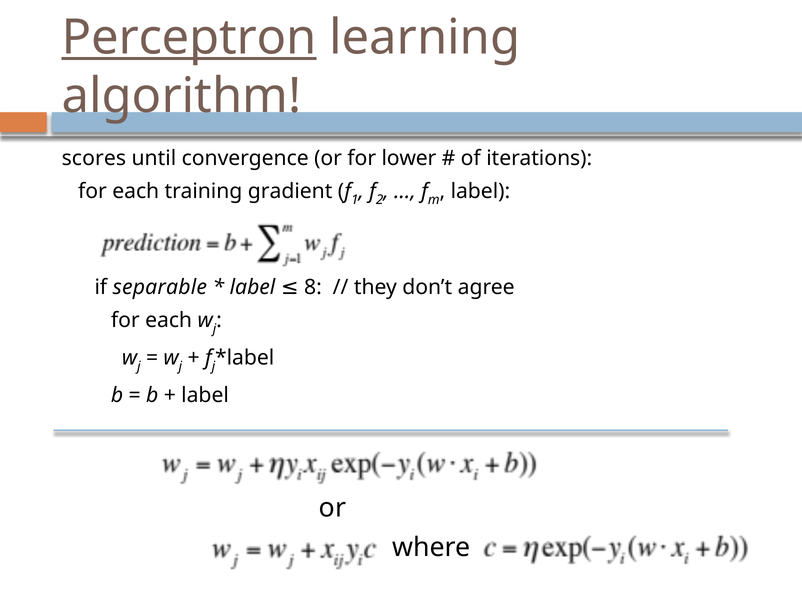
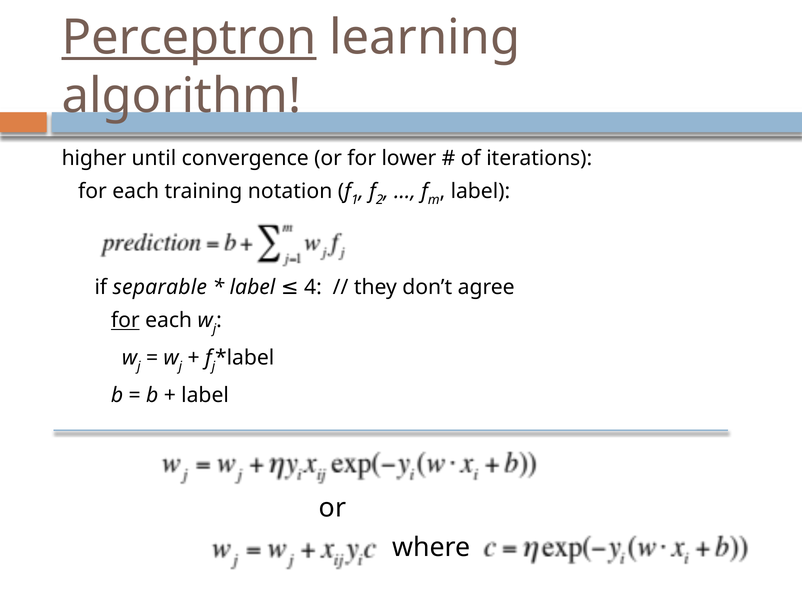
scores: scores -> higher
gradient: gradient -> notation
8: 8 -> 4
for at (125, 321) underline: none -> present
